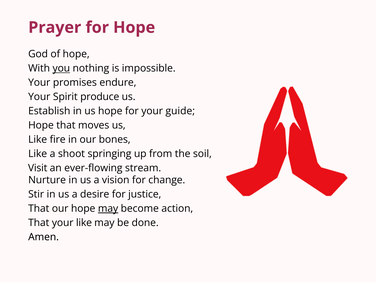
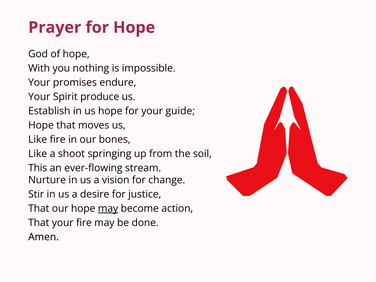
you underline: present -> none
Visit: Visit -> This
your like: like -> fire
